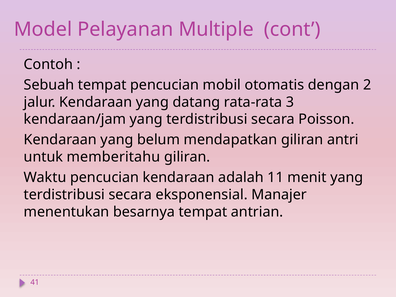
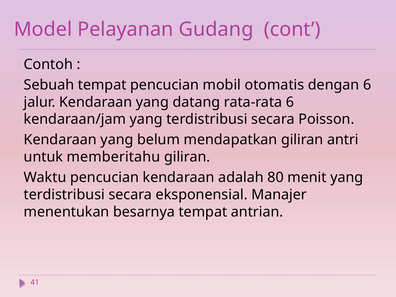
Multiple: Multiple -> Gudang
dengan 2: 2 -> 6
rata-rata 3: 3 -> 6
11: 11 -> 80
